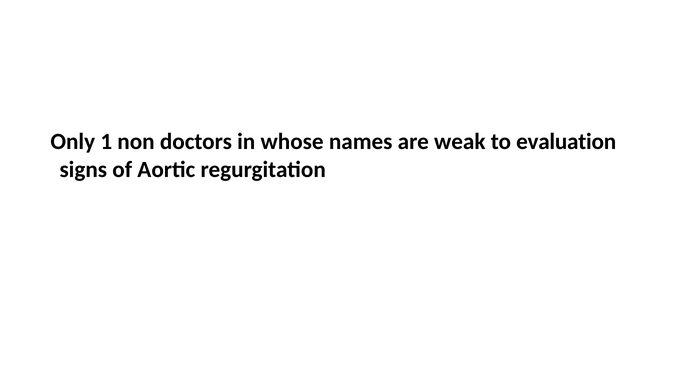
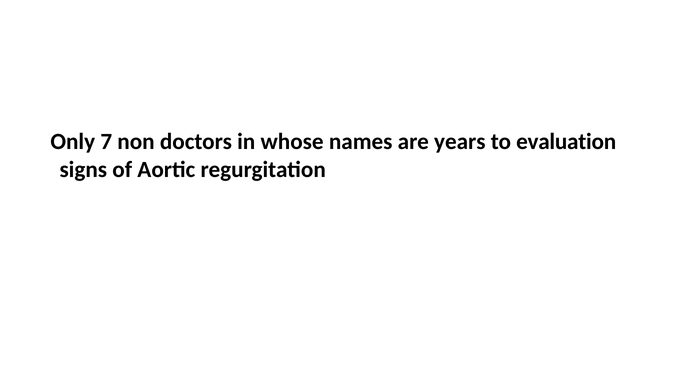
1: 1 -> 7
weak: weak -> years
